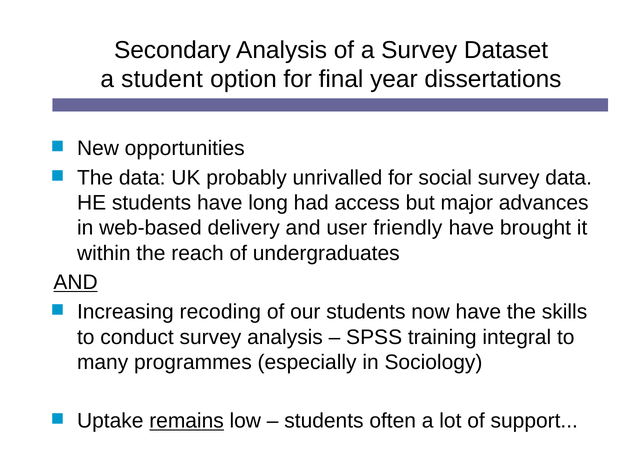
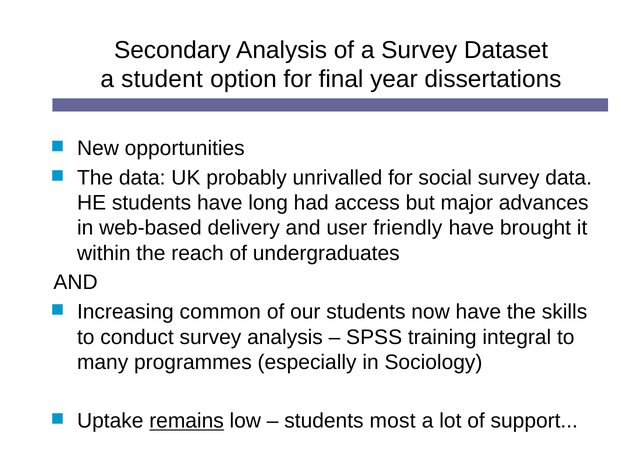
AND at (76, 282) underline: present -> none
recoding: recoding -> common
often: often -> most
